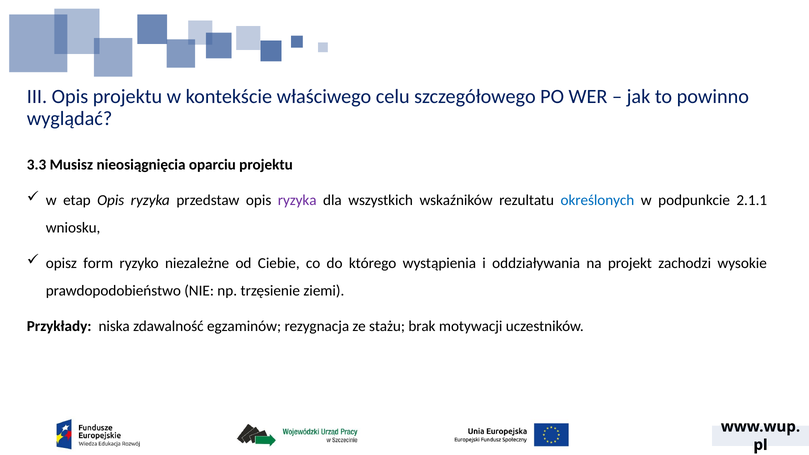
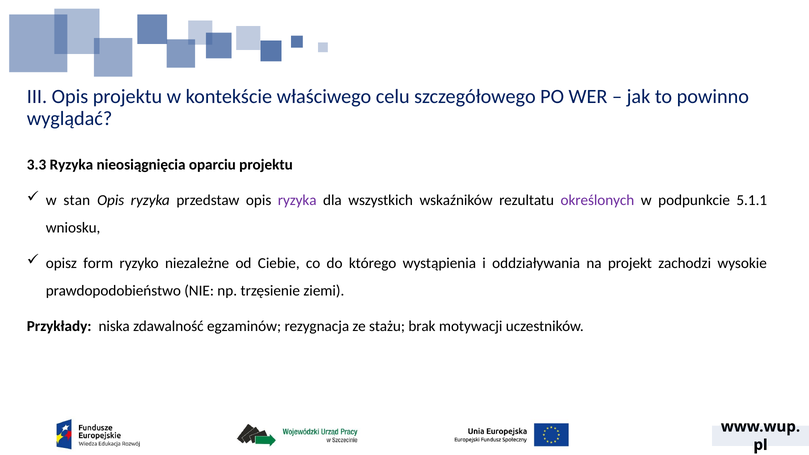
3.3 Musisz: Musisz -> Ryzyka
etap: etap -> stan
określonych colour: blue -> purple
2.1.1: 2.1.1 -> 5.1.1
